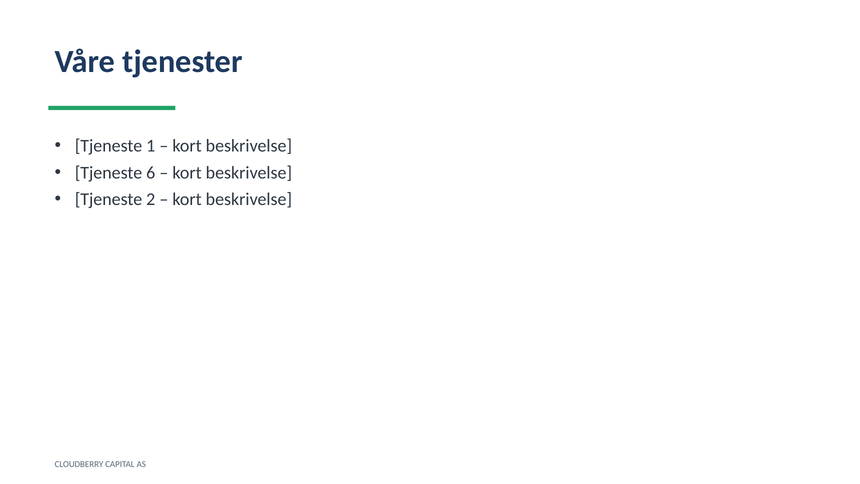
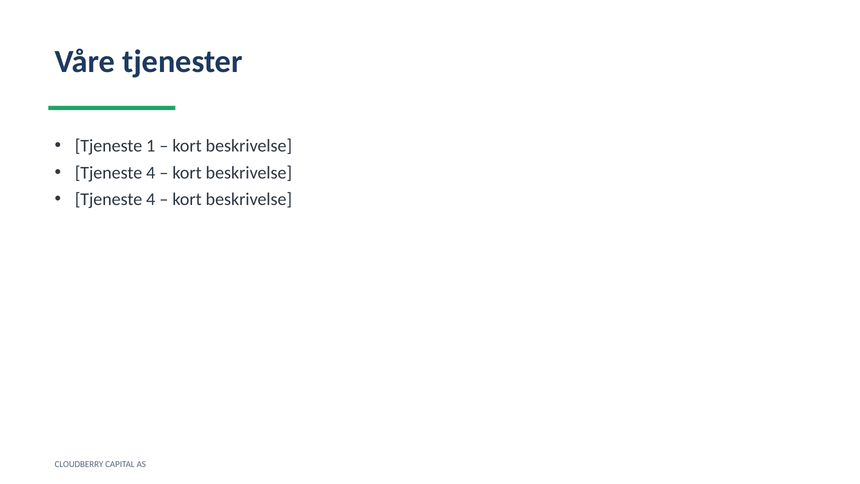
6 at (151, 173): 6 -> 4
2 at (151, 199): 2 -> 4
